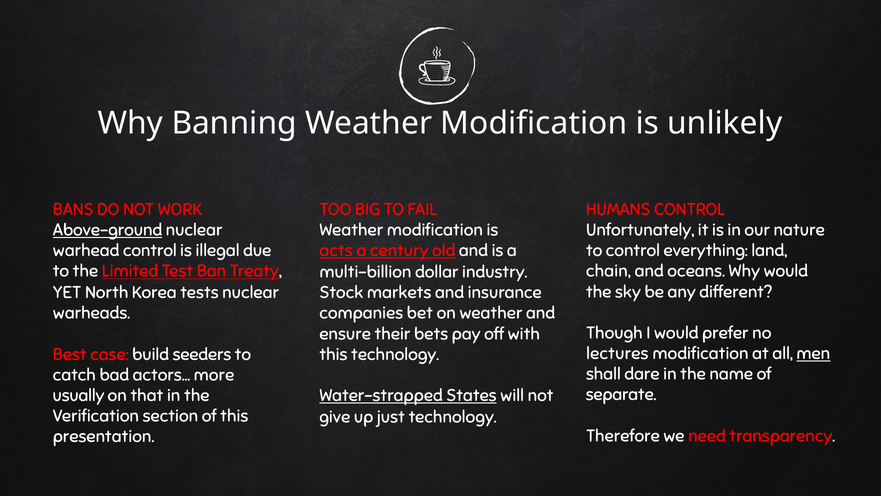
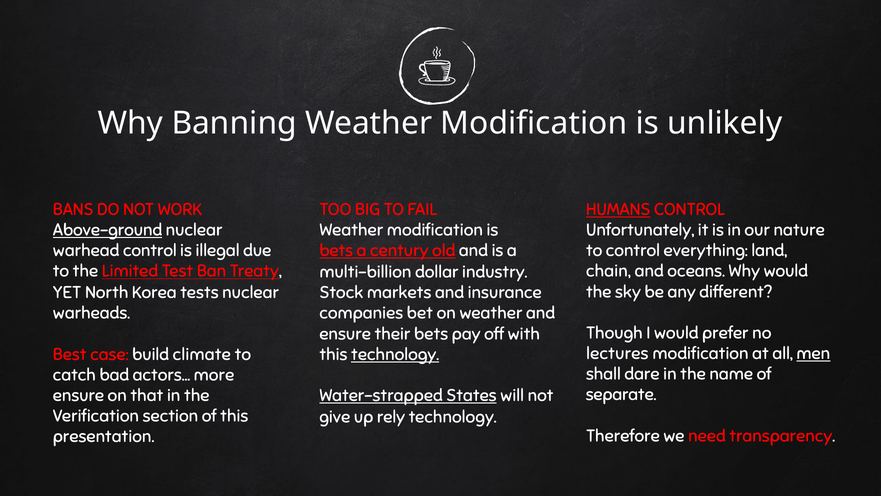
HUMANS underline: none -> present
acts at (336, 250): acts -> bets
seeders: seeders -> climate
technology at (395, 354) underline: none -> present
usually at (79, 395): usually -> ensure
just: just -> rely
